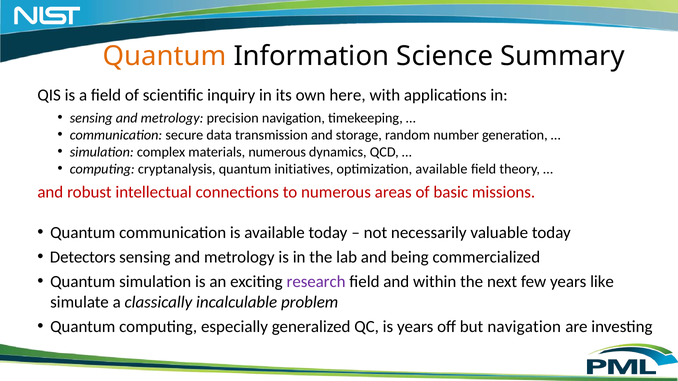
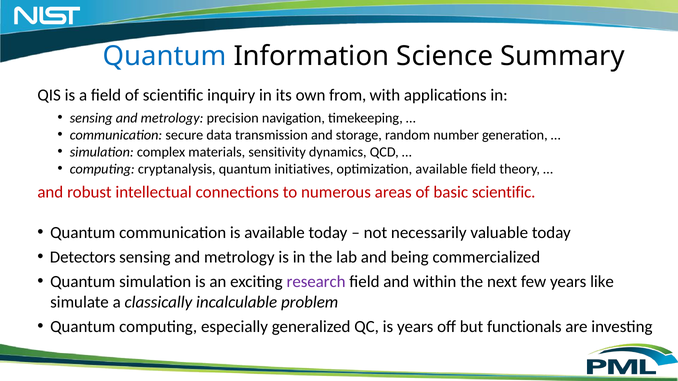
Quantum at (165, 56) colour: orange -> blue
here: here -> from
materials numerous: numerous -> sensitivity
basic missions: missions -> scientific
but navigation: navigation -> functionals
